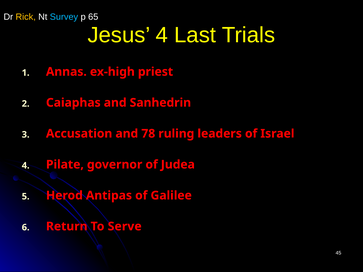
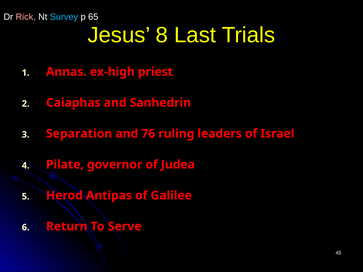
Rick colour: yellow -> pink
Jesus 4: 4 -> 8
Accusation: Accusation -> Separation
78: 78 -> 76
